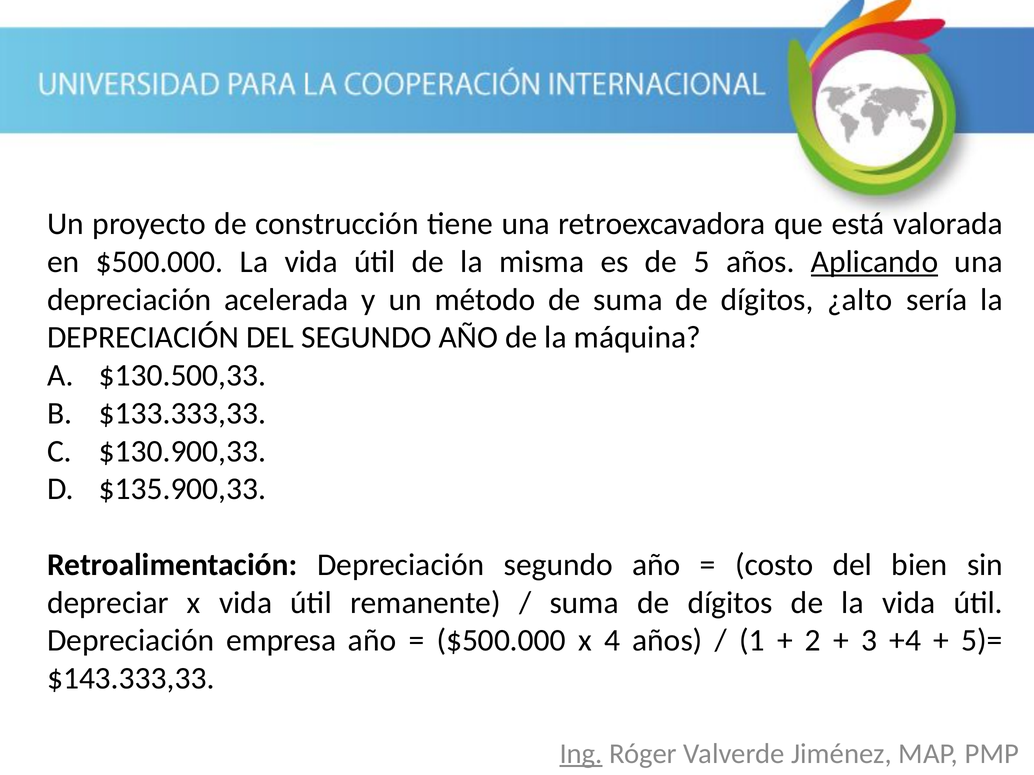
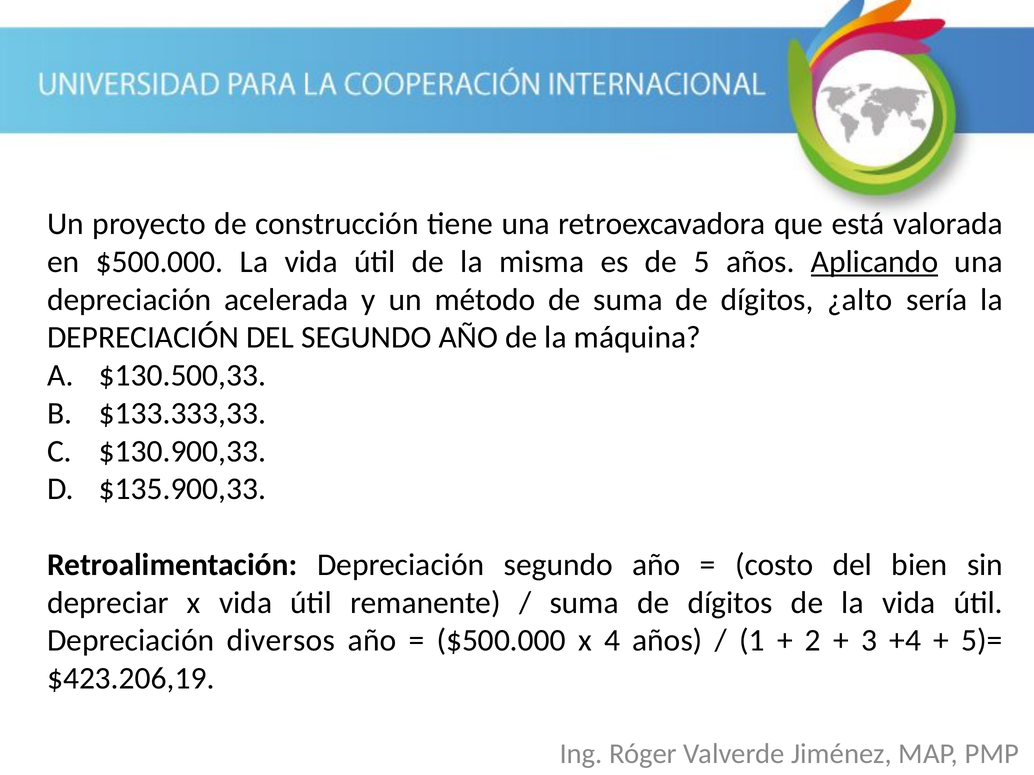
empresa: empresa -> diversos
$143.333,33: $143.333,33 -> $423.206,19
Ing underline: present -> none
